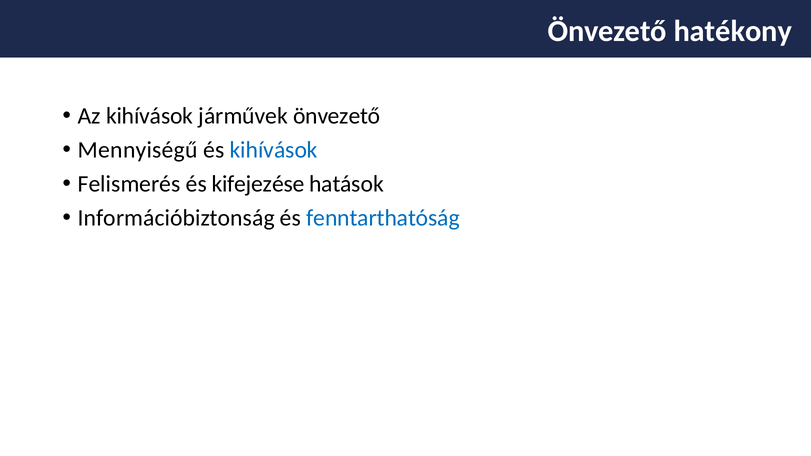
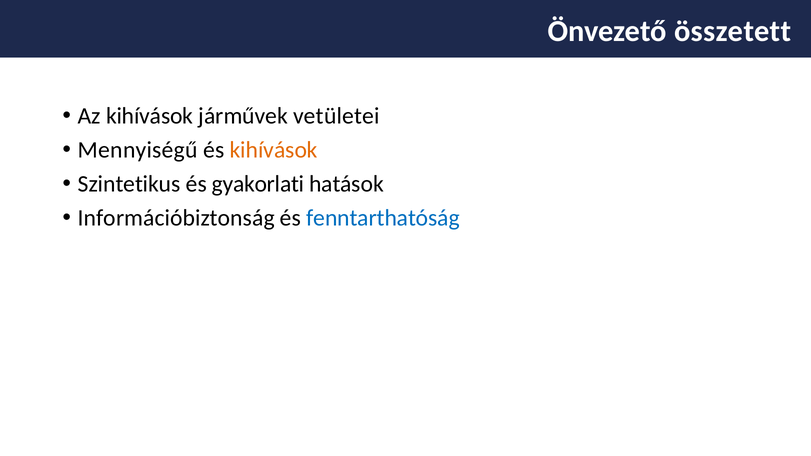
hatékony: hatékony -> összetett
járművek önvezető: önvezető -> vetületei
kihívások at (274, 150) colour: blue -> orange
Felismerés: Felismerés -> Szintetikus
kifejezése: kifejezése -> gyakorlati
